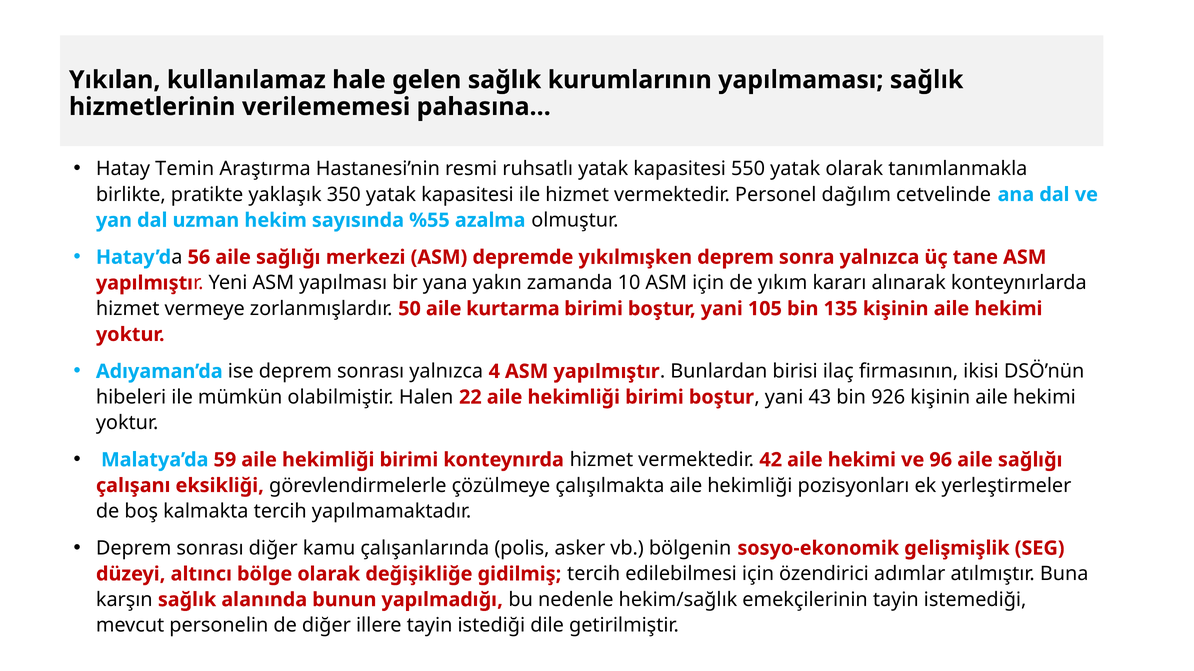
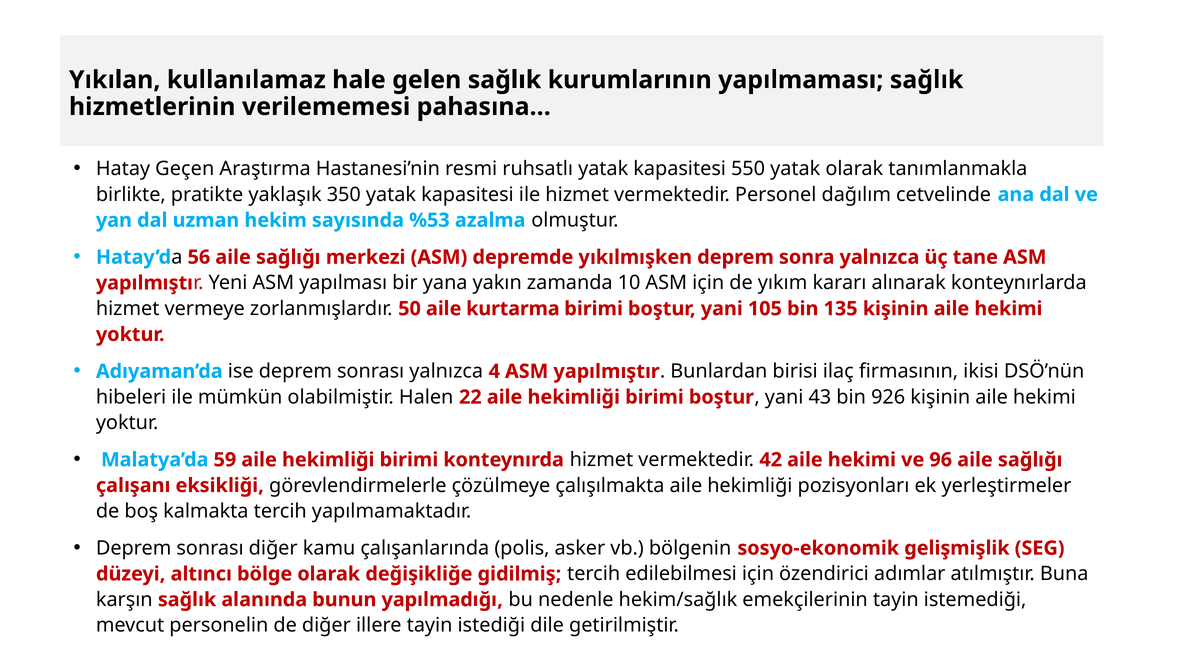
Temin: Temin -> Geçen
%55: %55 -> %53
